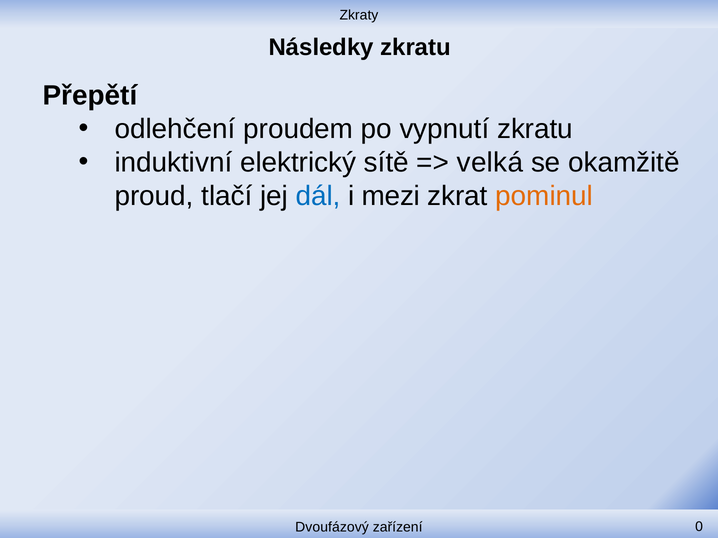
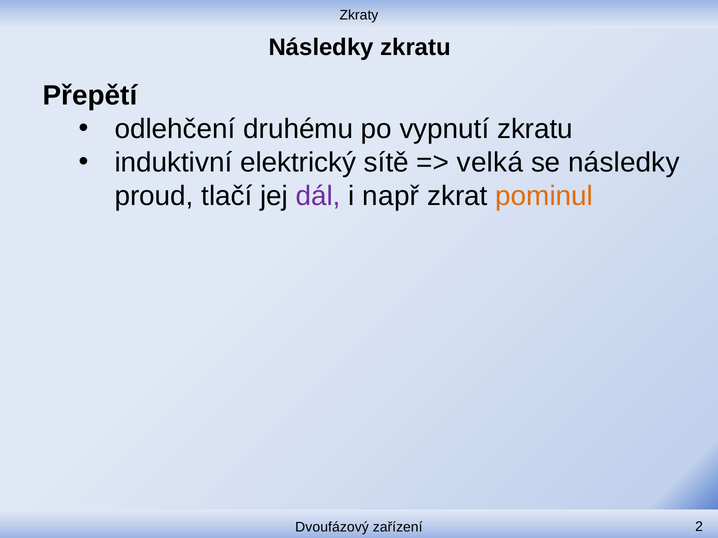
proudem: proudem -> druhému
se okamžitě: okamžitě -> následky
dál colour: blue -> purple
mezi: mezi -> např
0: 0 -> 2
